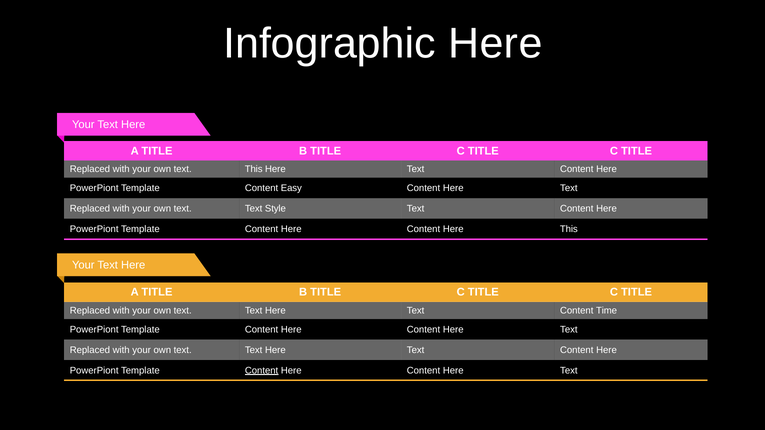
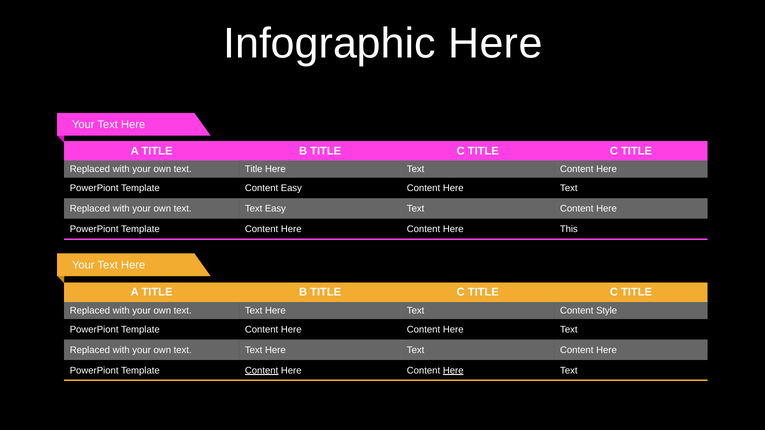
text This: This -> Title
Text Style: Style -> Easy
Time: Time -> Style
Here at (453, 371) underline: none -> present
